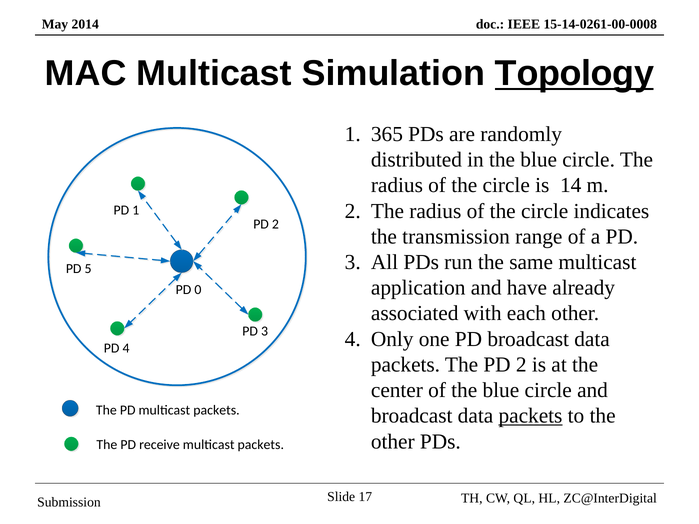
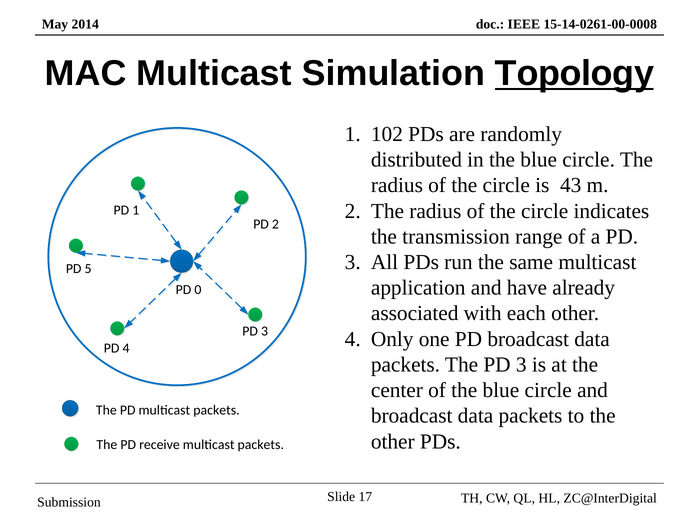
365: 365 -> 102
14: 14 -> 43
The PD 2: 2 -> 3
packets at (530, 416) underline: present -> none
